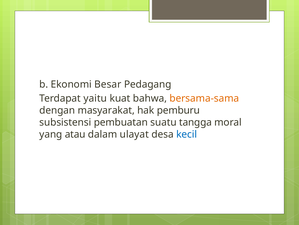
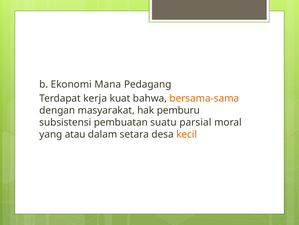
Besar: Besar -> Mana
yaitu: yaitu -> kerja
tangga: tangga -> parsial
ulayat: ulayat -> setara
kecil colour: blue -> orange
